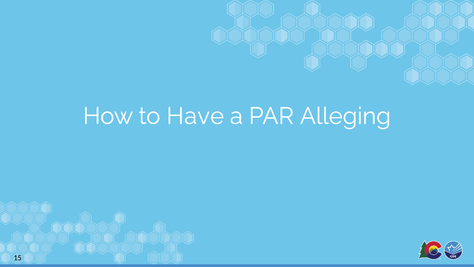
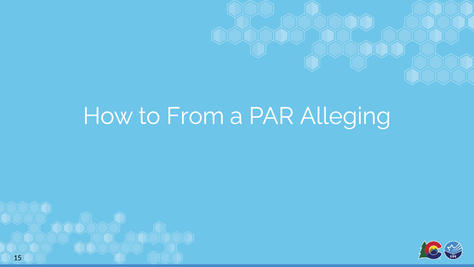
Have: Have -> From
